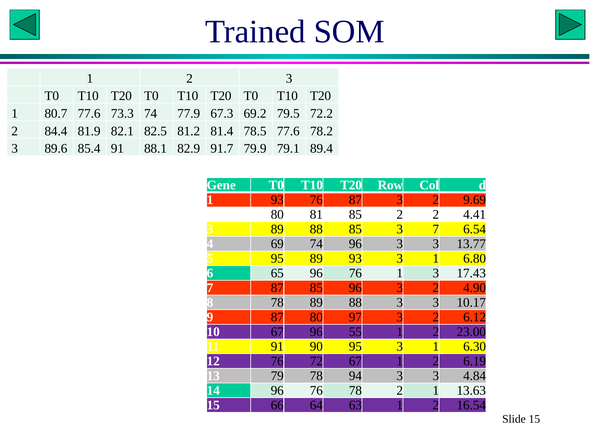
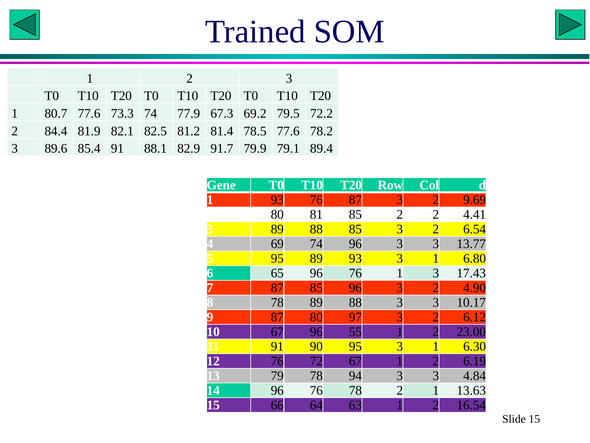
85 3 7: 7 -> 2
